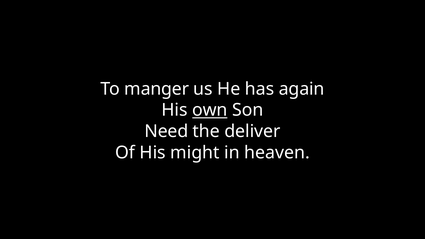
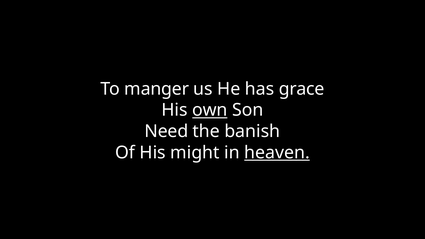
again: again -> grace
deliver: deliver -> banish
heaven underline: none -> present
